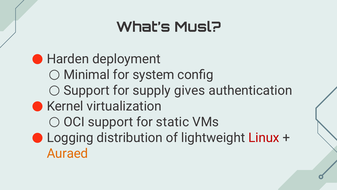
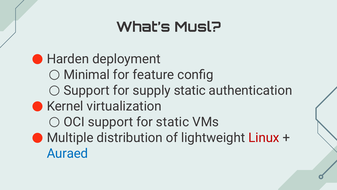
system: system -> feature
supply gives: gives -> static
Logging: Logging -> Multiple
Auraed colour: orange -> blue
